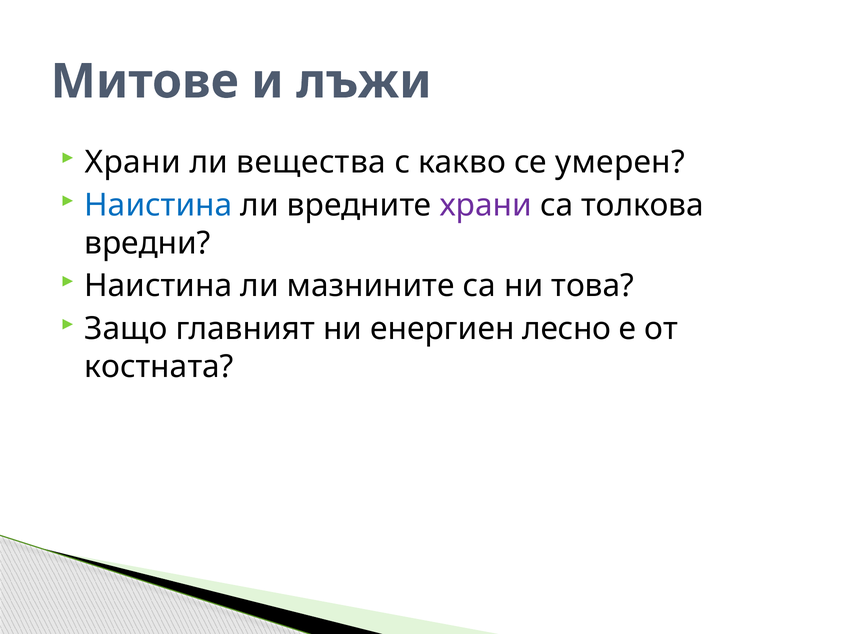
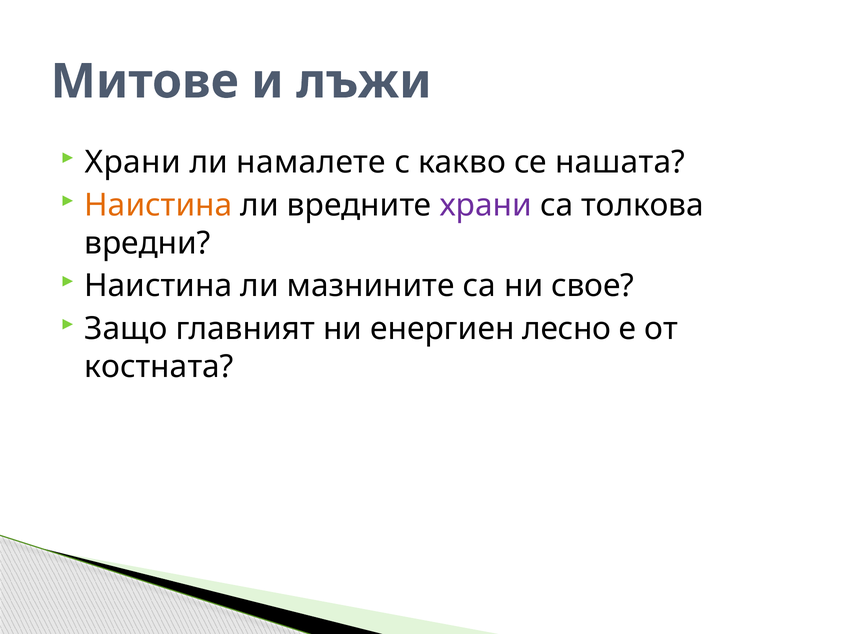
вещества: вещества -> намалете
умерен: умерен -> нашата
Наистина at (158, 205) colour: blue -> orange
това: това -> свое
